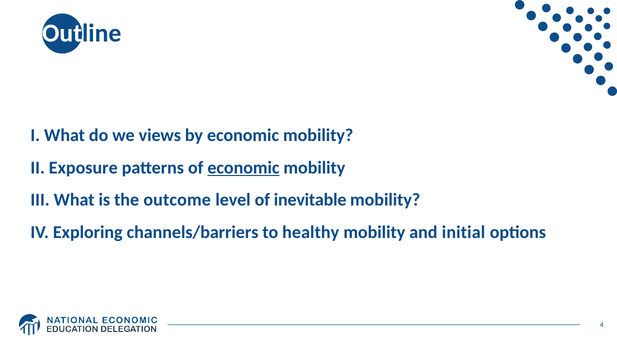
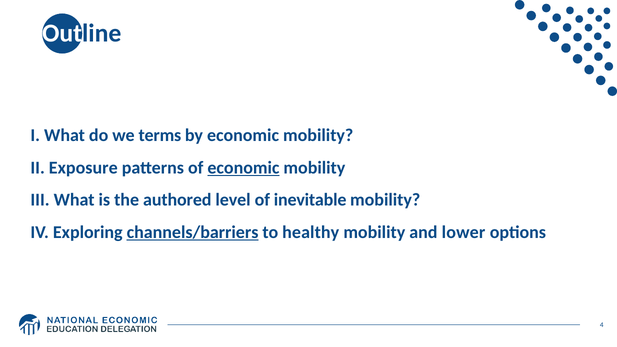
views: views -> terms
outcome: outcome -> authored
channels/barriers underline: none -> present
initial: initial -> lower
